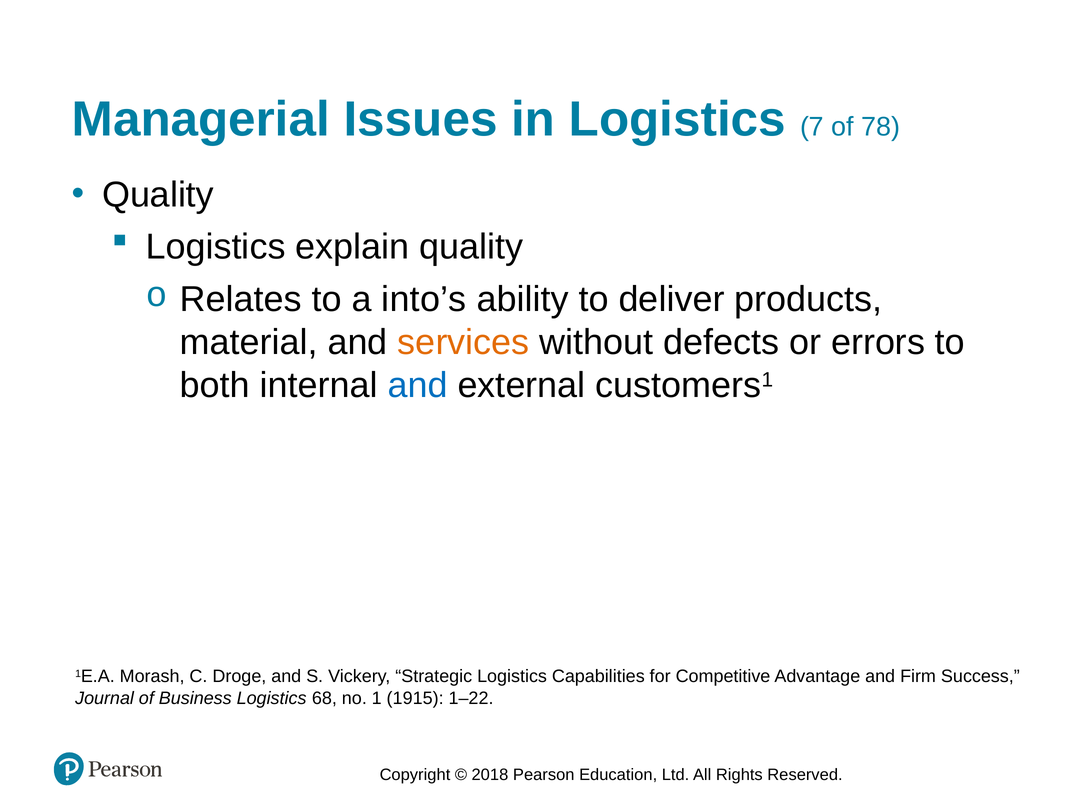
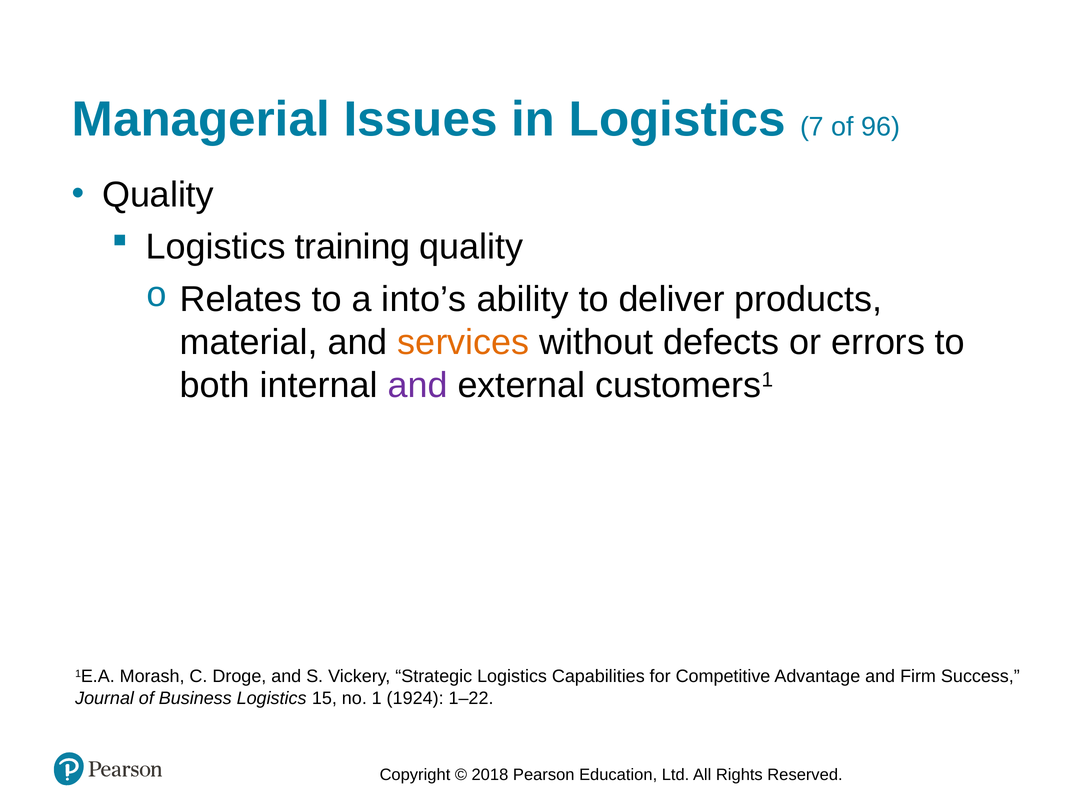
78: 78 -> 96
explain: explain -> training
and at (418, 386) colour: blue -> purple
68: 68 -> 15
1915: 1915 -> 1924
